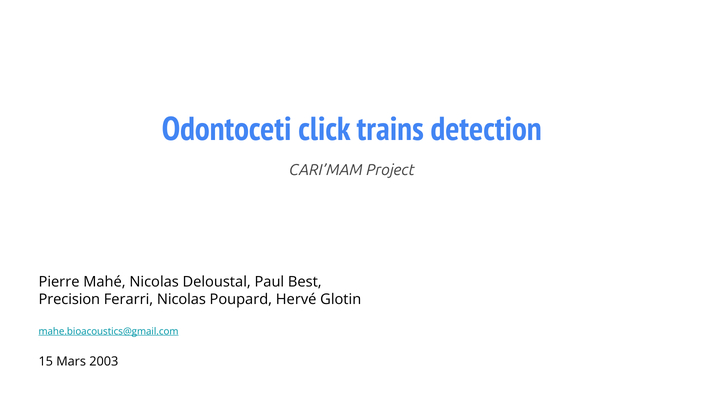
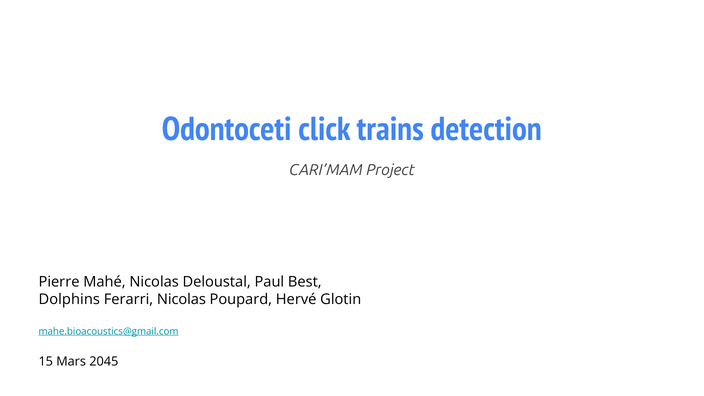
Precision: Precision -> Dolphins
2003: 2003 -> 2045
